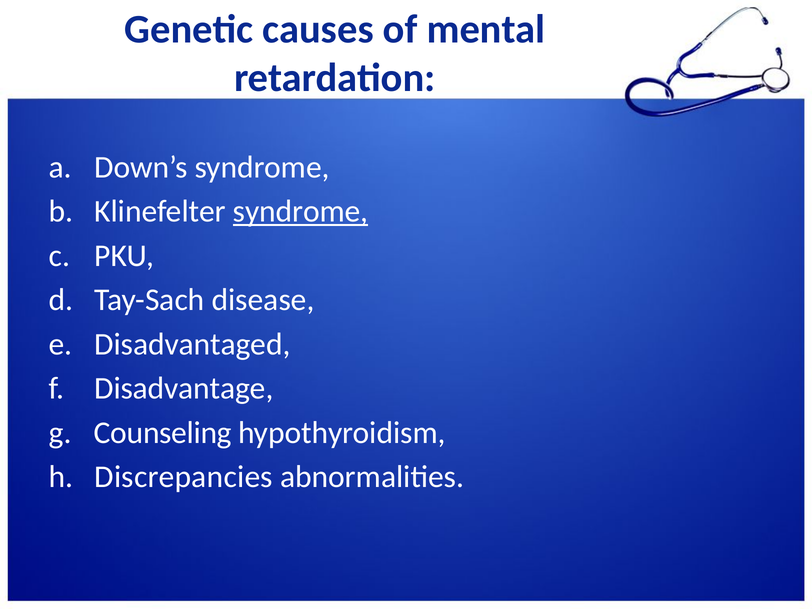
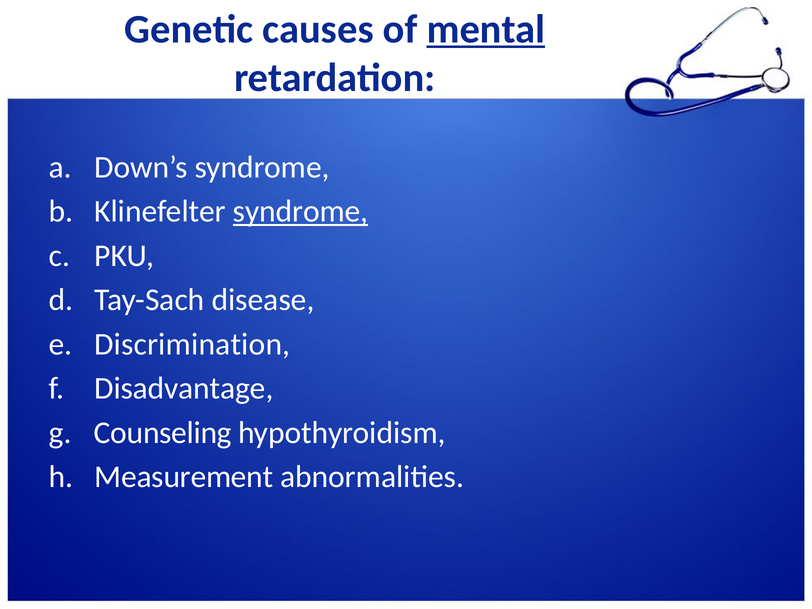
mental underline: none -> present
Disadvantaged: Disadvantaged -> Discrimination
Discrepancies: Discrepancies -> Measurement
